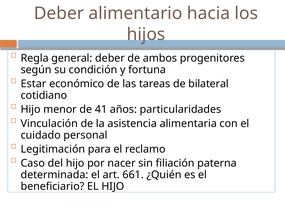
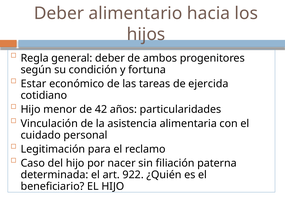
bilateral: bilateral -> ejercida
41: 41 -> 42
661: 661 -> 922
